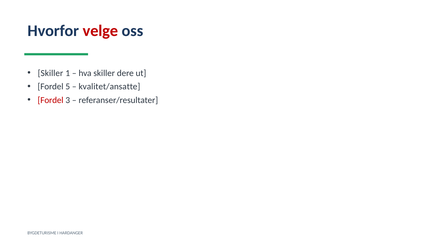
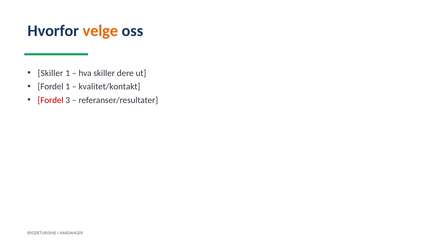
velge colour: red -> orange
Fordel 5: 5 -> 1
kvalitet/ansatte: kvalitet/ansatte -> kvalitet/kontakt
